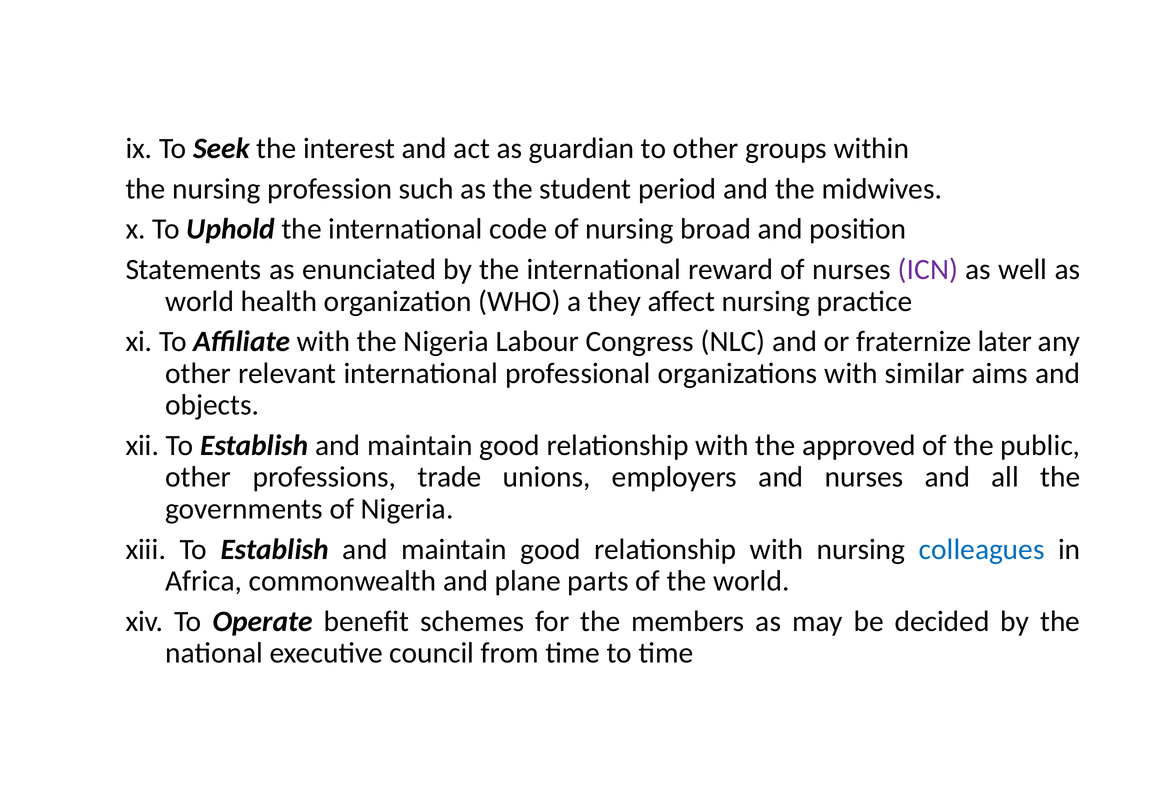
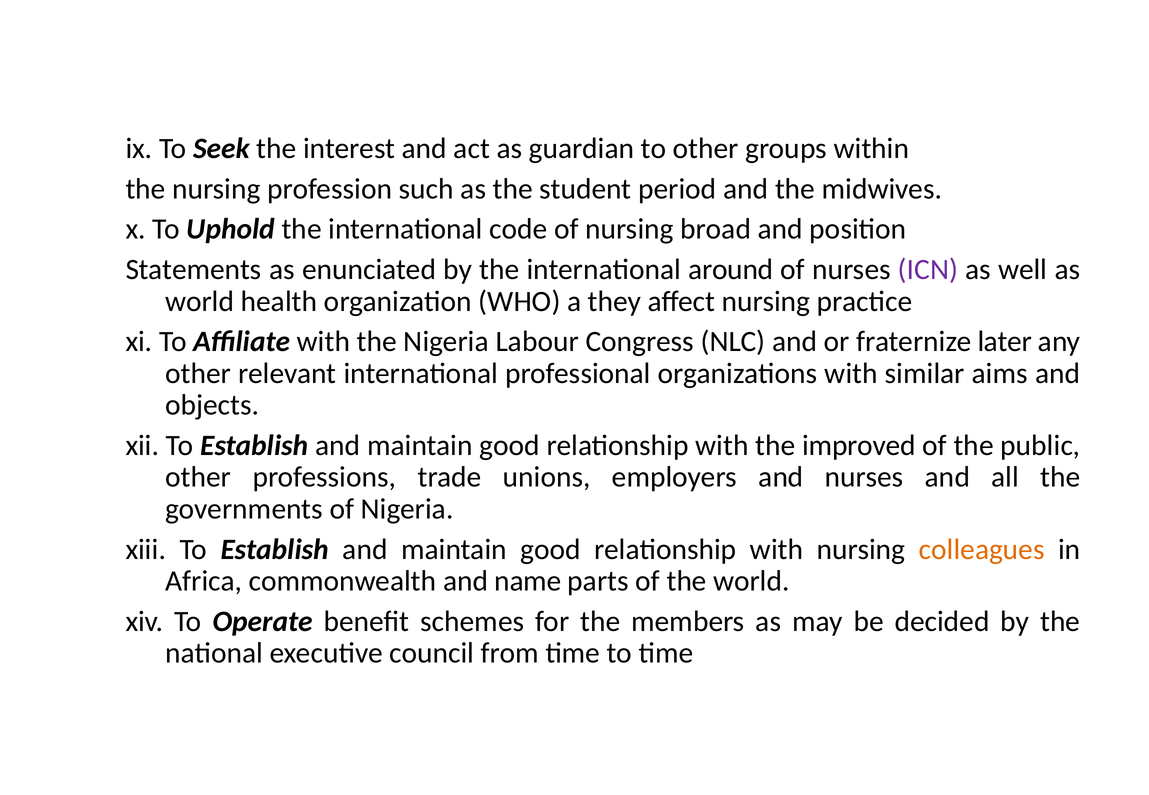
reward: reward -> around
approved: approved -> improved
colleagues colour: blue -> orange
plane: plane -> name
